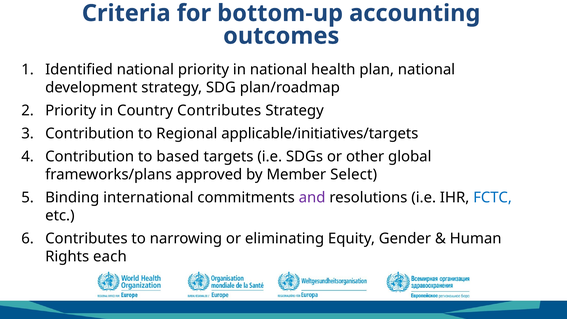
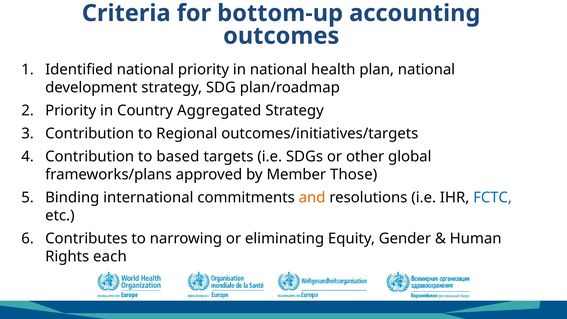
Country Contributes: Contributes -> Aggregated
applicable/initiatives/targets: applicable/initiatives/targets -> outcomes/initiatives/targets
Select: Select -> Those
and colour: purple -> orange
